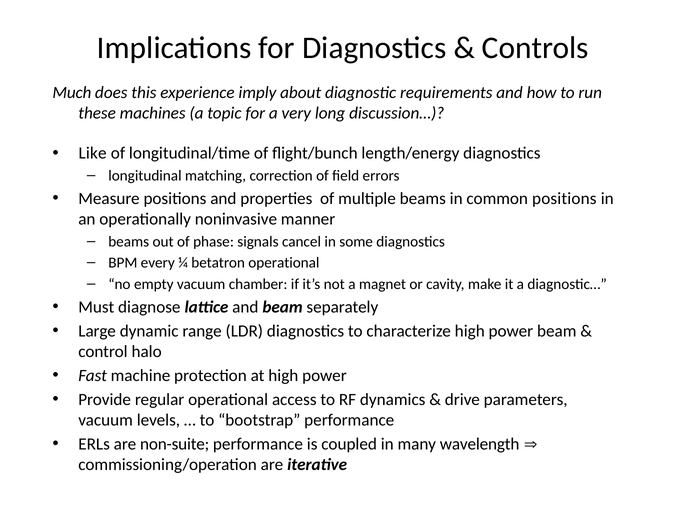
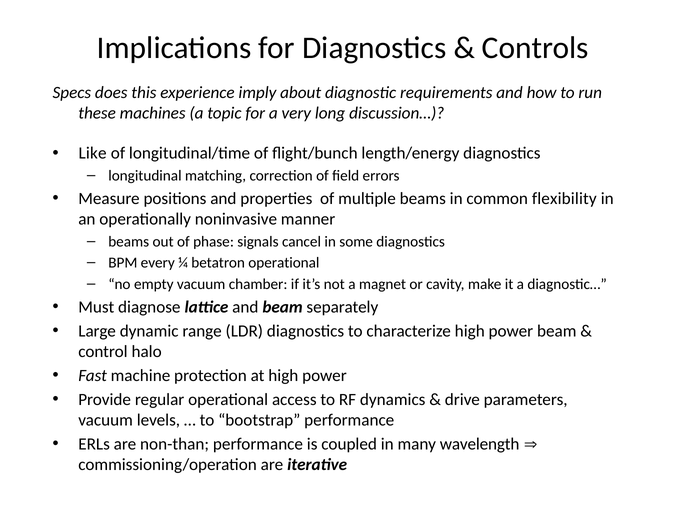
Much: Much -> Specs
common positions: positions -> flexibility
non-suite: non-suite -> non-than
